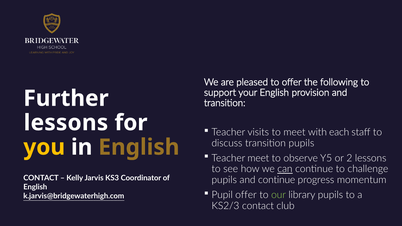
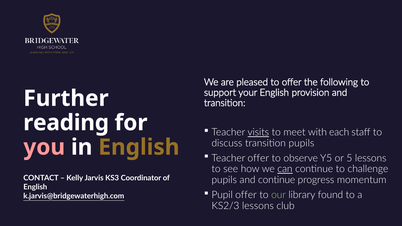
lessons at (66, 123): lessons -> reading
visits underline: none -> present
you colour: yellow -> pink
Teacher meet: meet -> offer
2: 2 -> 5
library pupils: pupils -> found
KS2/3 contact: contact -> lessons
